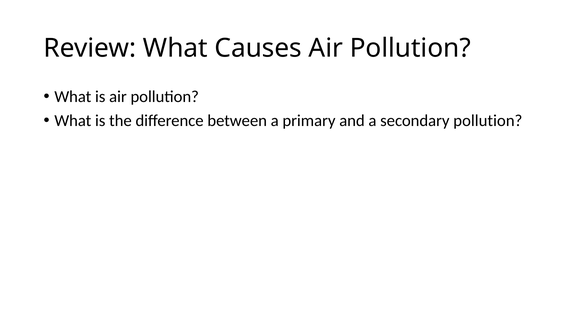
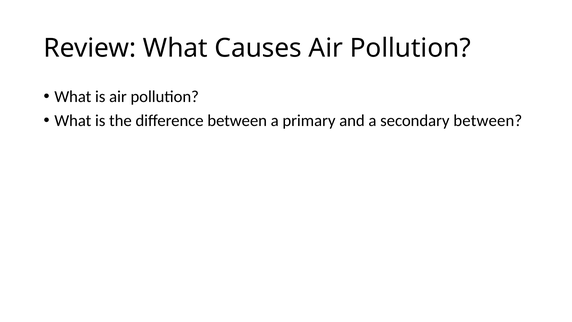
secondary pollution: pollution -> between
